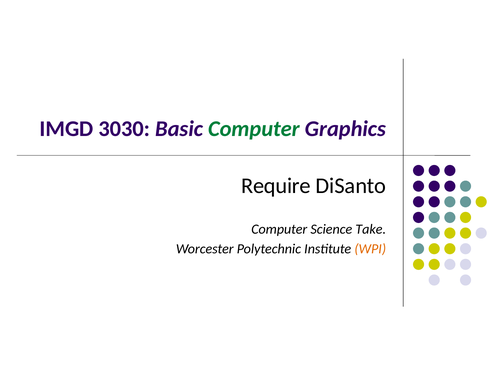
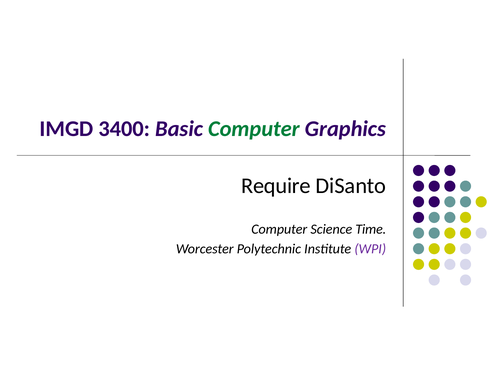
3030: 3030 -> 3400
Take: Take -> Time
WPI colour: orange -> purple
